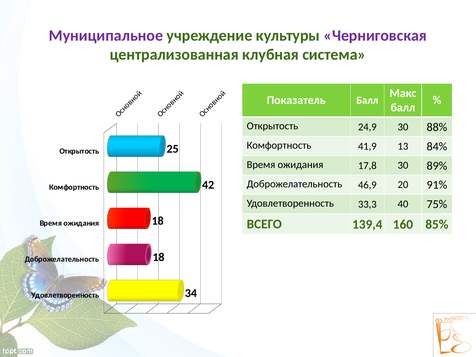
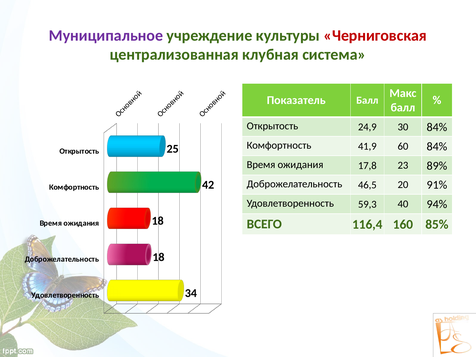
Черниговская colour: purple -> red
30 88%: 88% -> 84%
13: 13 -> 60
17,8 30: 30 -> 23
46,9: 46,9 -> 46,5
33,3: 33,3 -> 59,3
75%: 75% -> 94%
139,4: 139,4 -> 116,4
